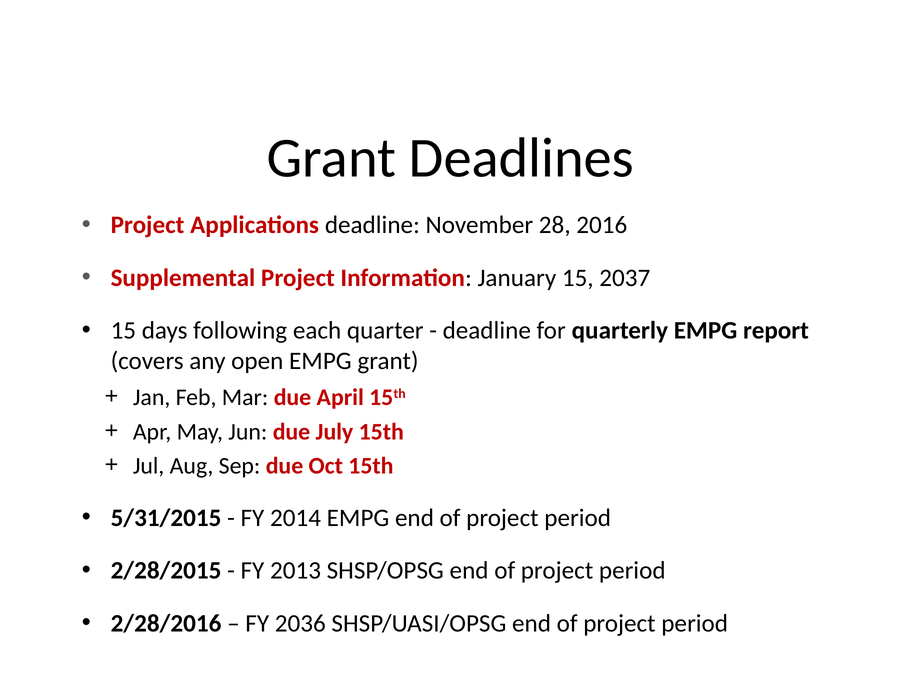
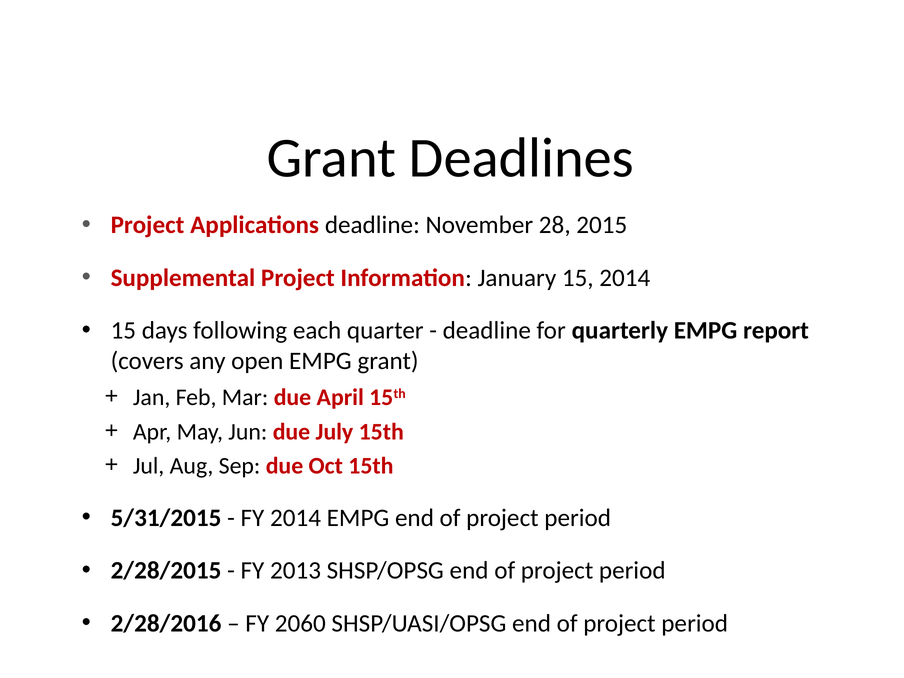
2016: 2016 -> 2015
15 2037: 2037 -> 2014
2036: 2036 -> 2060
